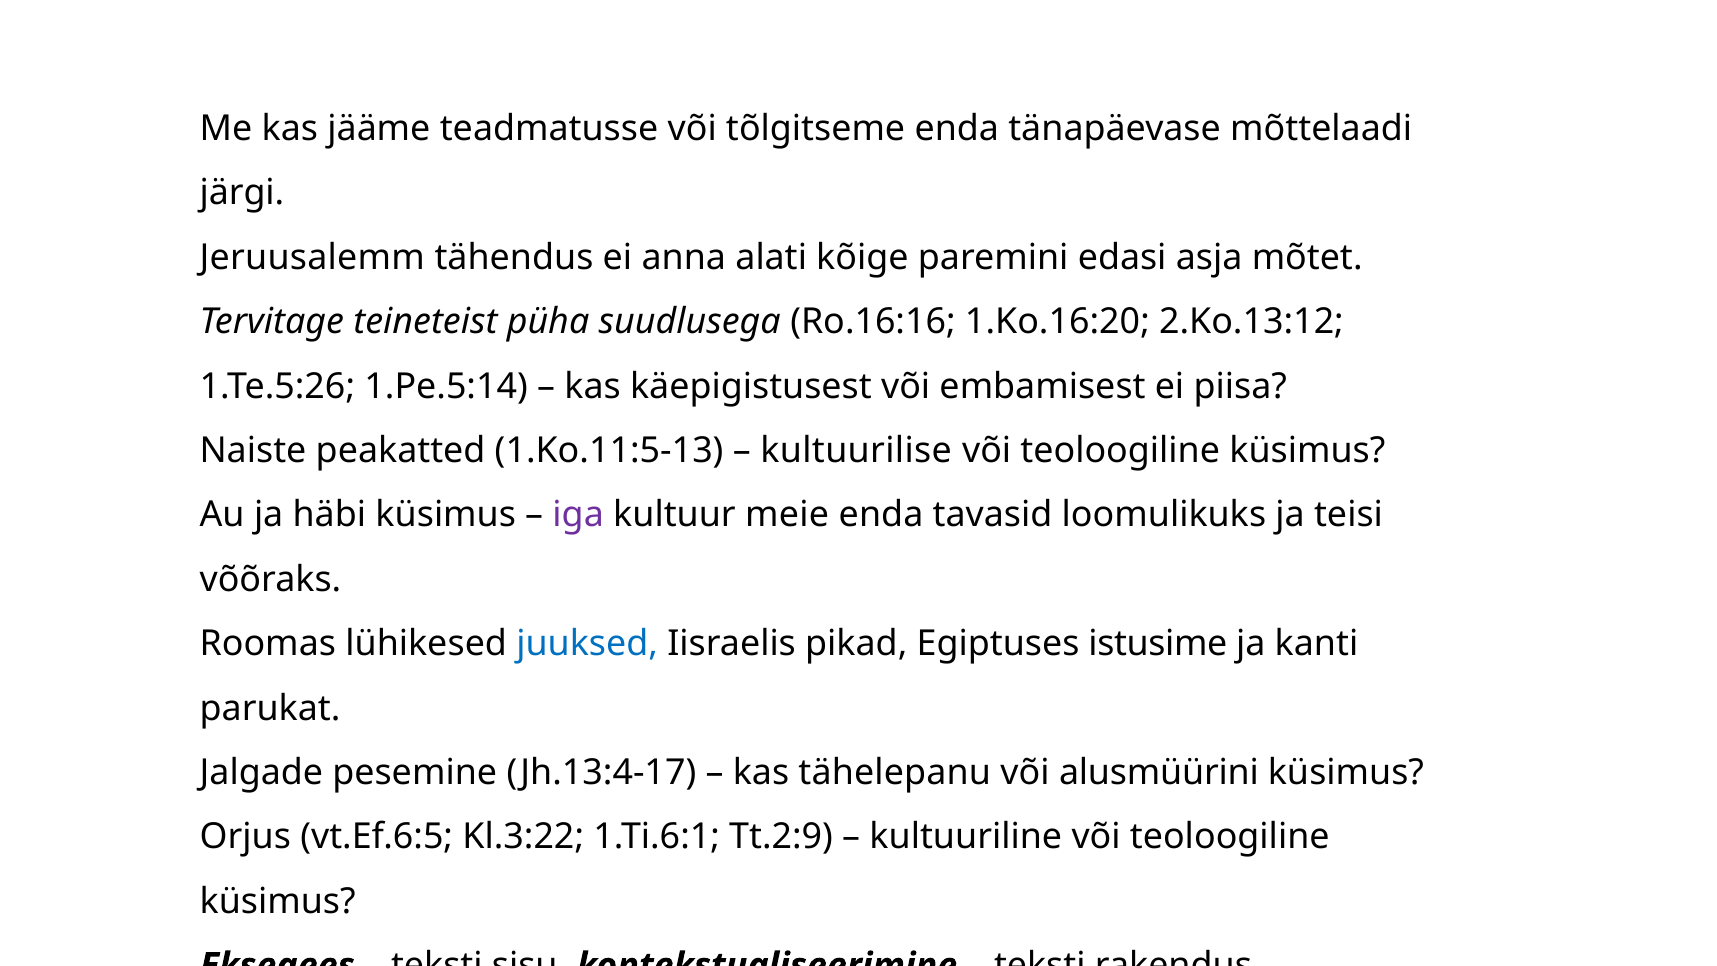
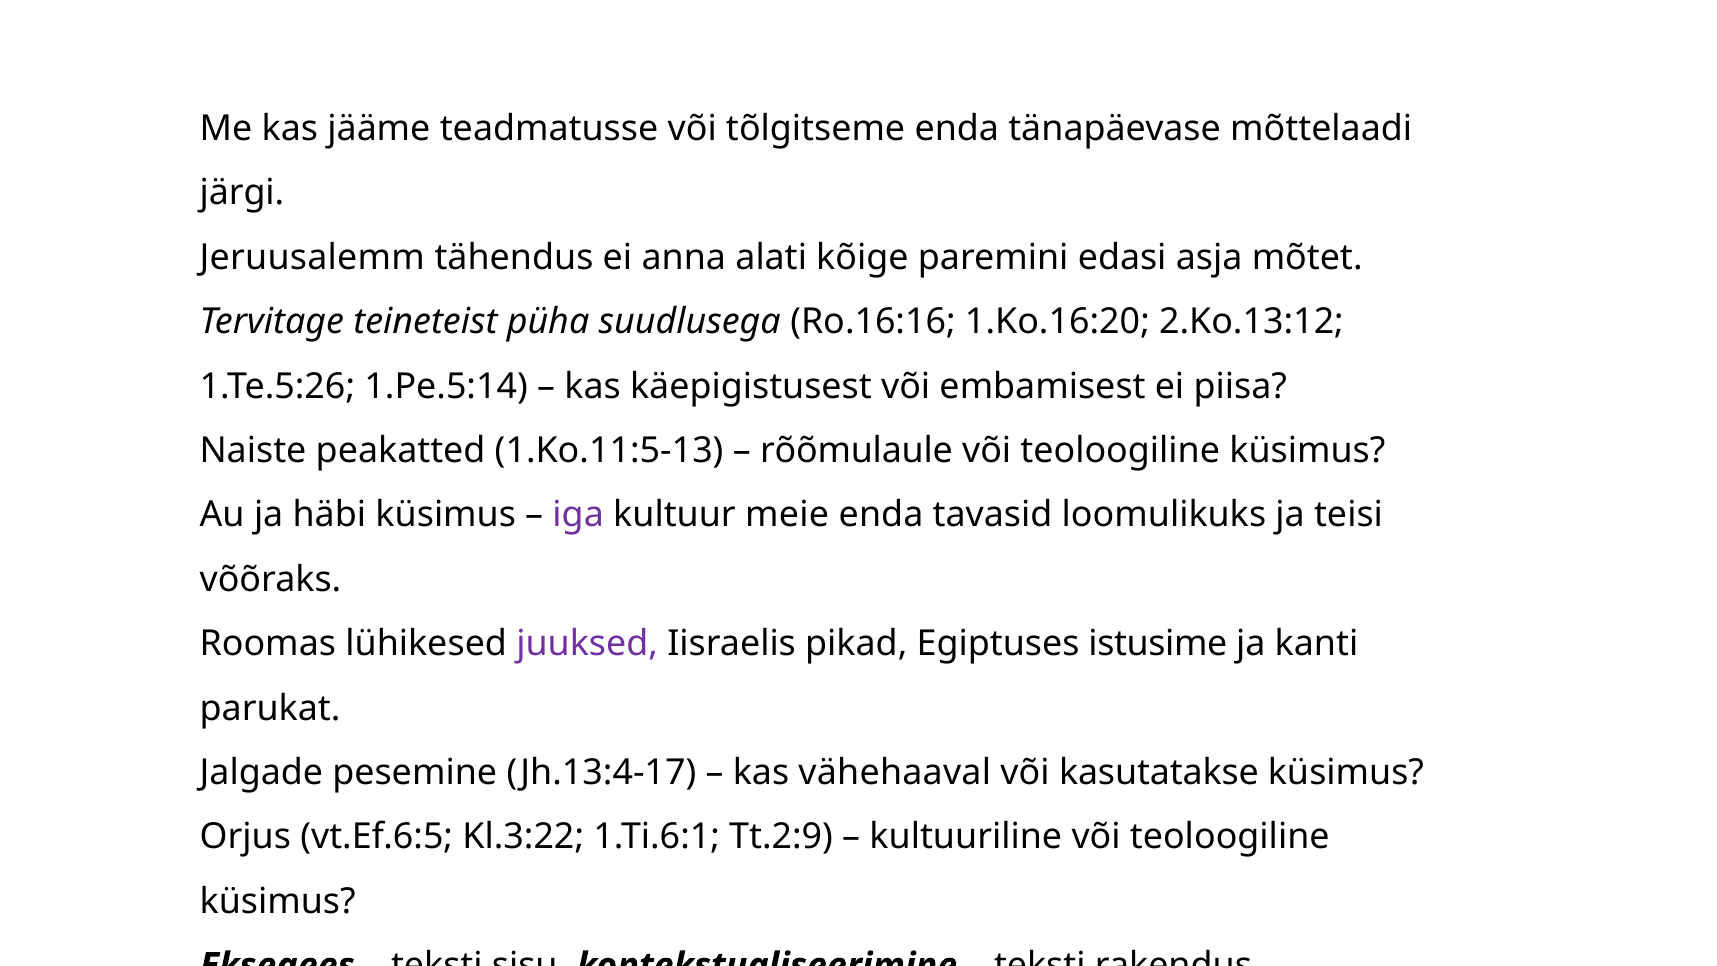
kultuurilise at (856, 451): kultuurilise -> rõõmulaule
juuksed colour: blue -> purple
tähelepanu: tähelepanu -> vähehaaval
alusmüürini: alusmüürini -> kasutatakse
